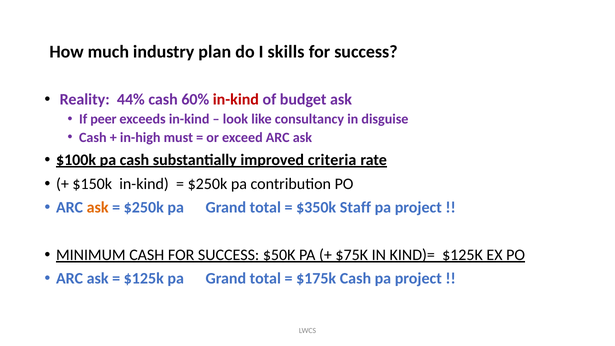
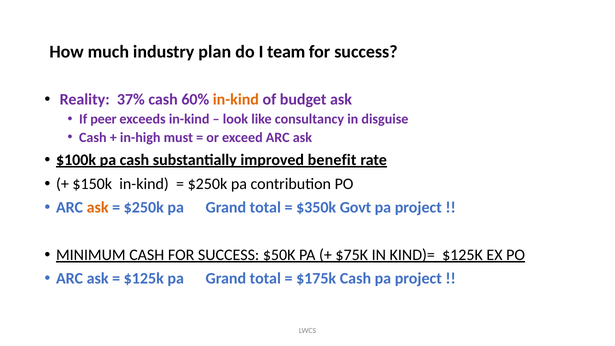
skills: skills -> team
44%: 44% -> 37%
in-kind at (236, 100) colour: red -> orange
criteria: criteria -> benefit
Staff: Staff -> Govt
